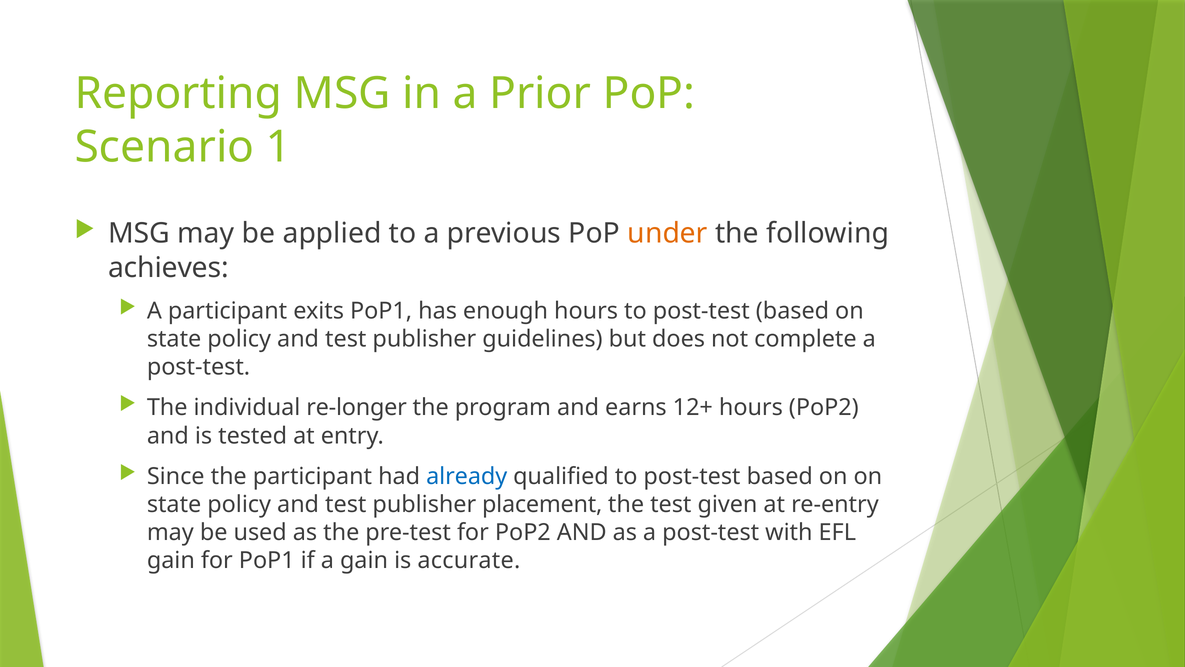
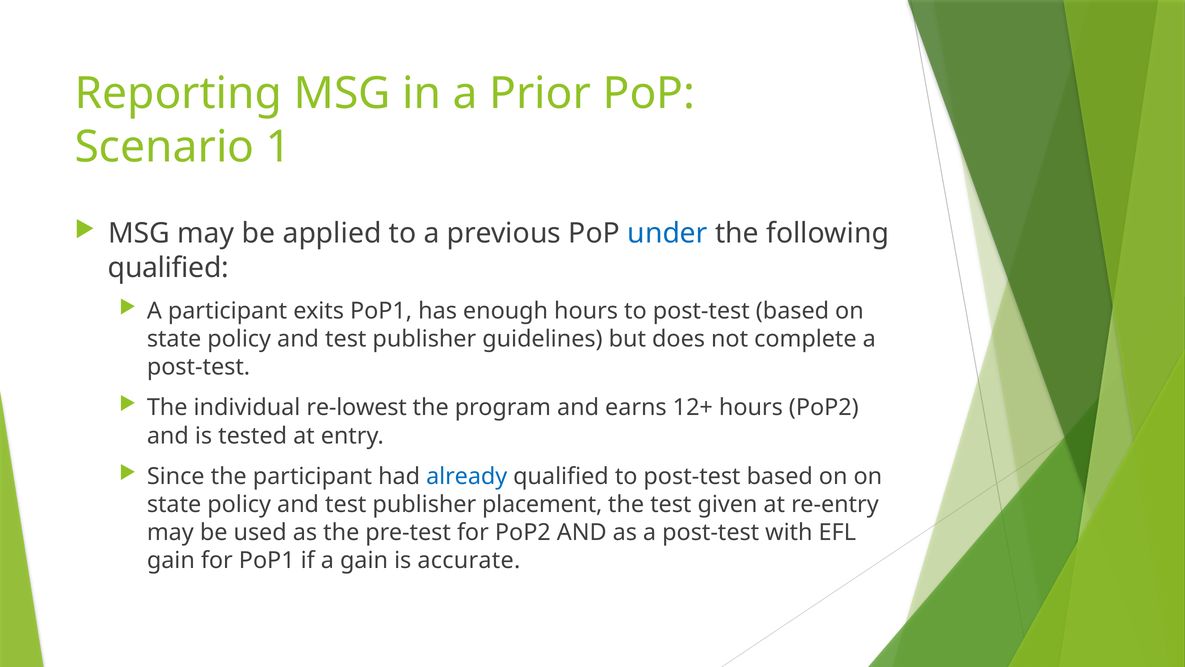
under colour: orange -> blue
achieves at (168, 268): achieves -> qualified
re-longer: re-longer -> re-lowest
